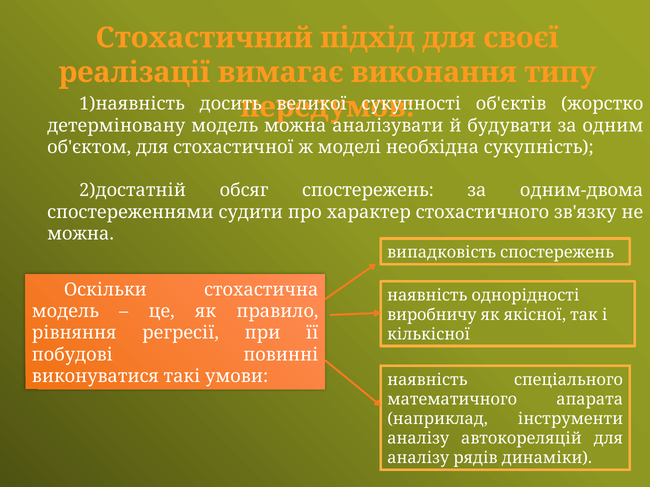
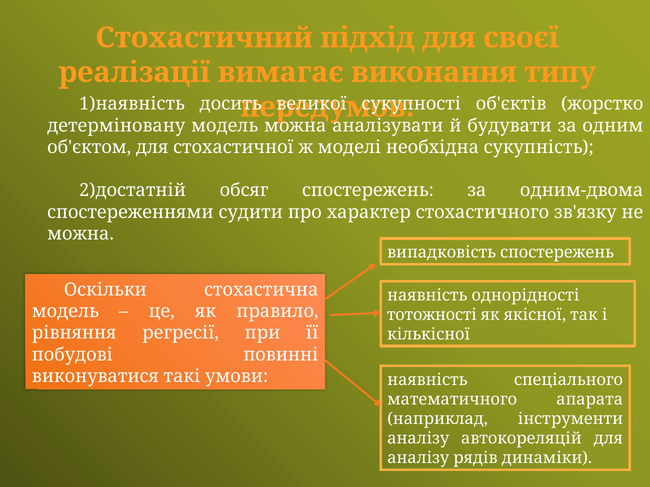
виробничу: виробничу -> тотожності
